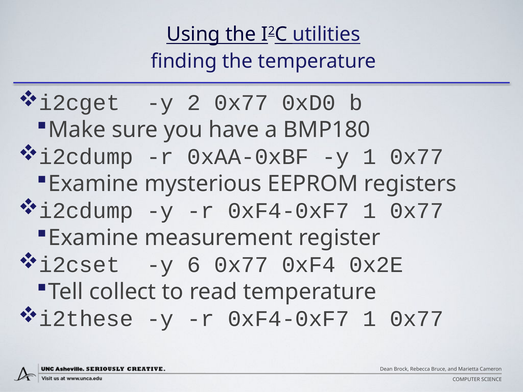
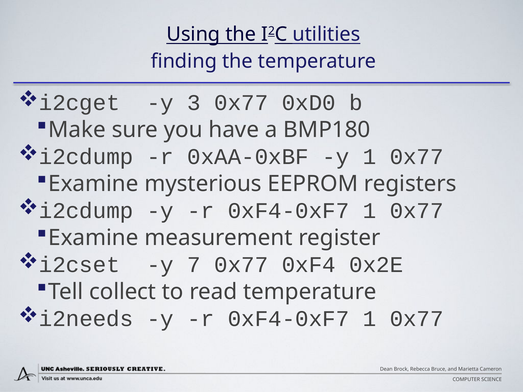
y 2: 2 -> 3
6: 6 -> 7
i2these: i2these -> i2needs
